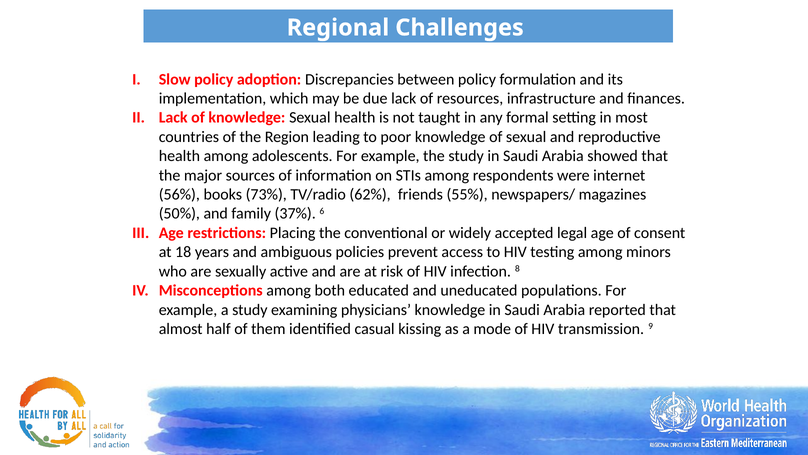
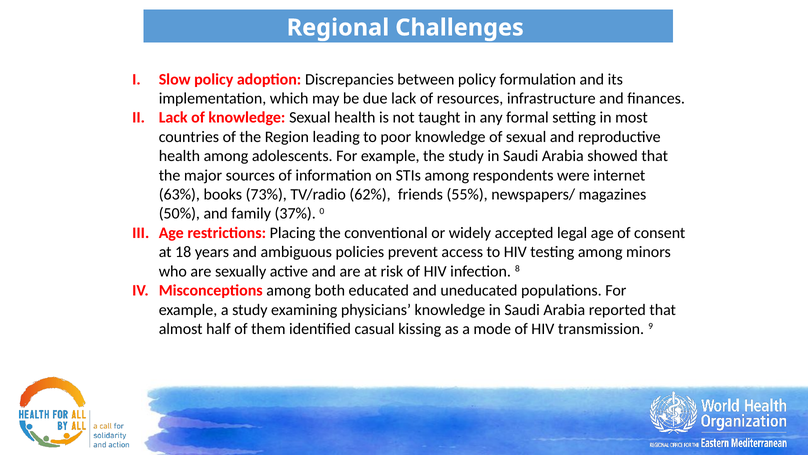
56%: 56% -> 63%
6: 6 -> 0
